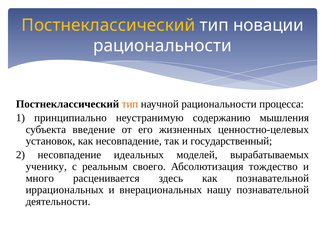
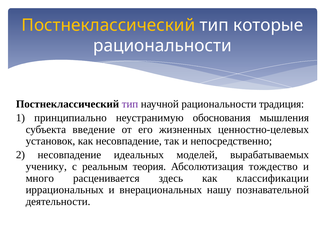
новации: новации -> которые
тип at (130, 104) colour: orange -> purple
процесса: процесса -> традиция
содержанию: содержанию -> обоснования
государственный: государственный -> непосредственно
своего: своего -> теория
как познавательной: познавательной -> классификации
